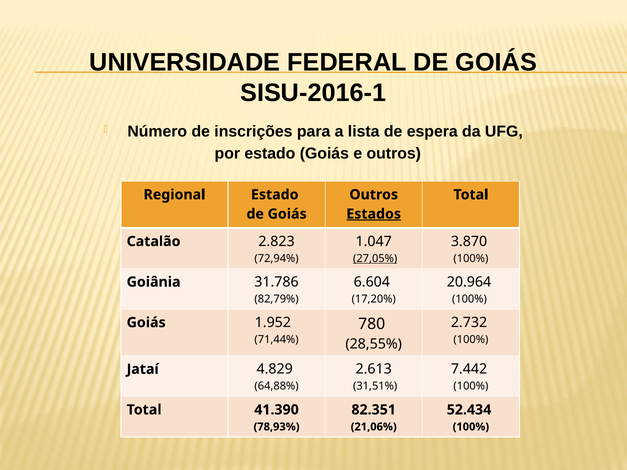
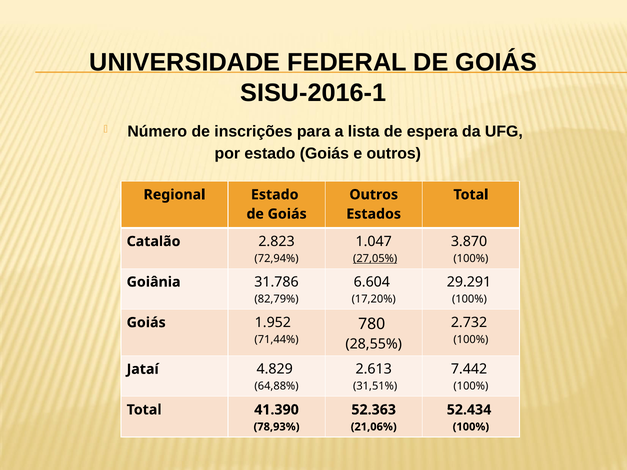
Estados underline: present -> none
20.964: 20.964 -> 29.291
82.351: 82.351 -> 52.363
